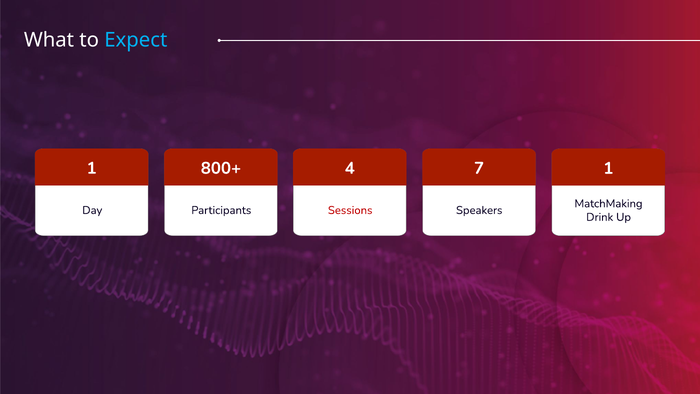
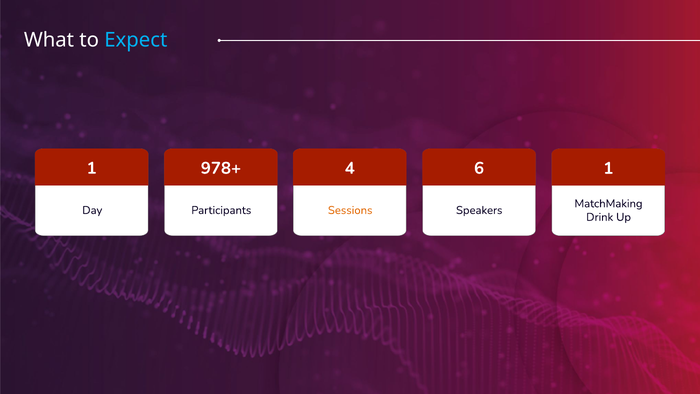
800+: 800+ -> 978+
7: 7 -> 6
Sessions colour: red -> orange
